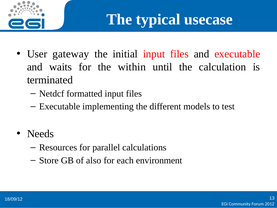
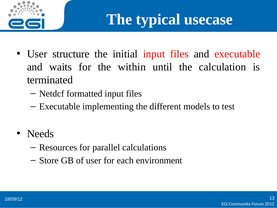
gateway: gateway -> structure
of also: also -> user
